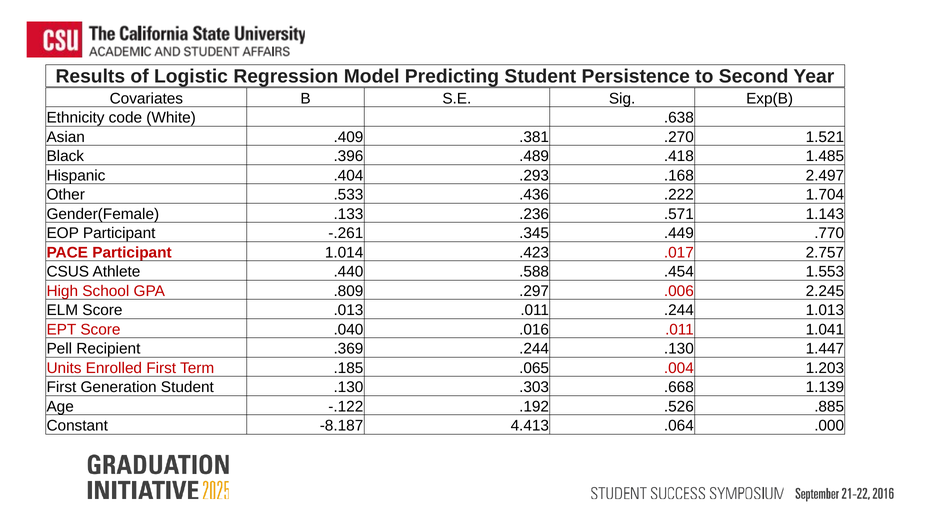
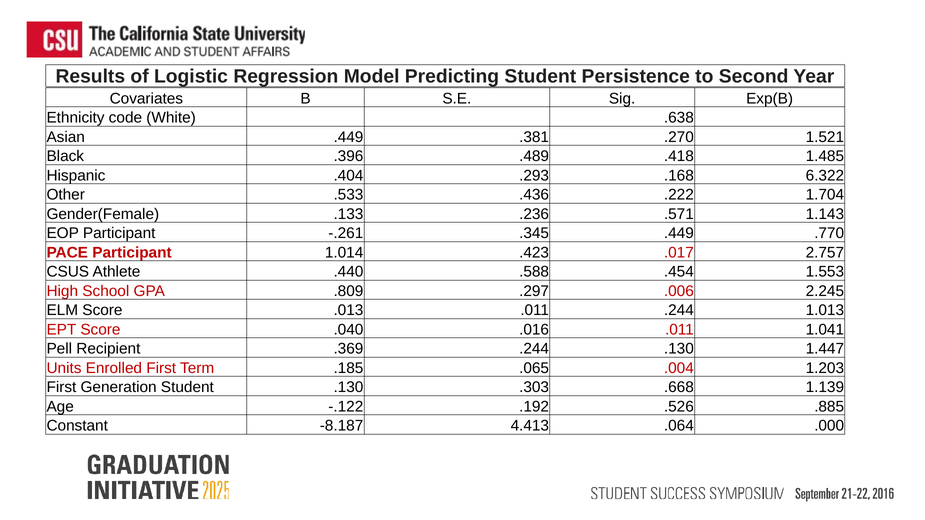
Asian .409: .409 -> .449
2.497: 2.497 -> 6.322
